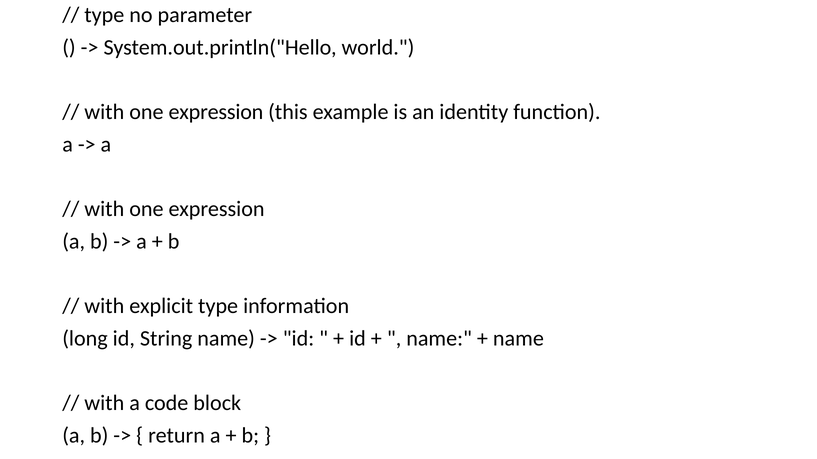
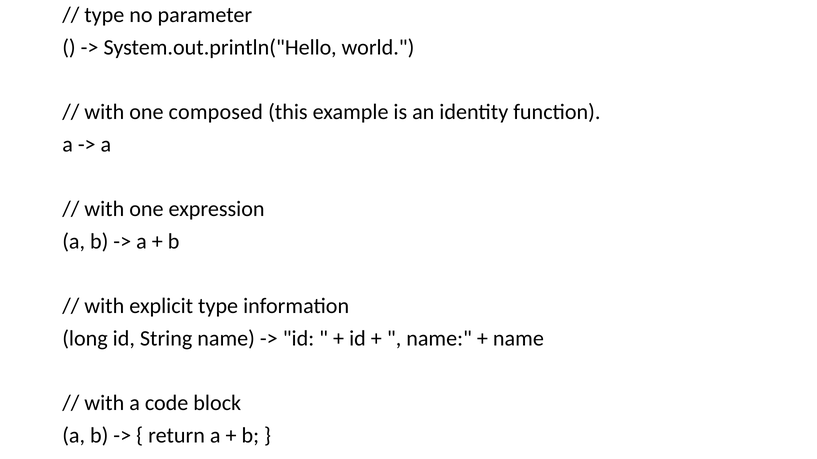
expression at (216, 112): expression -> composed
